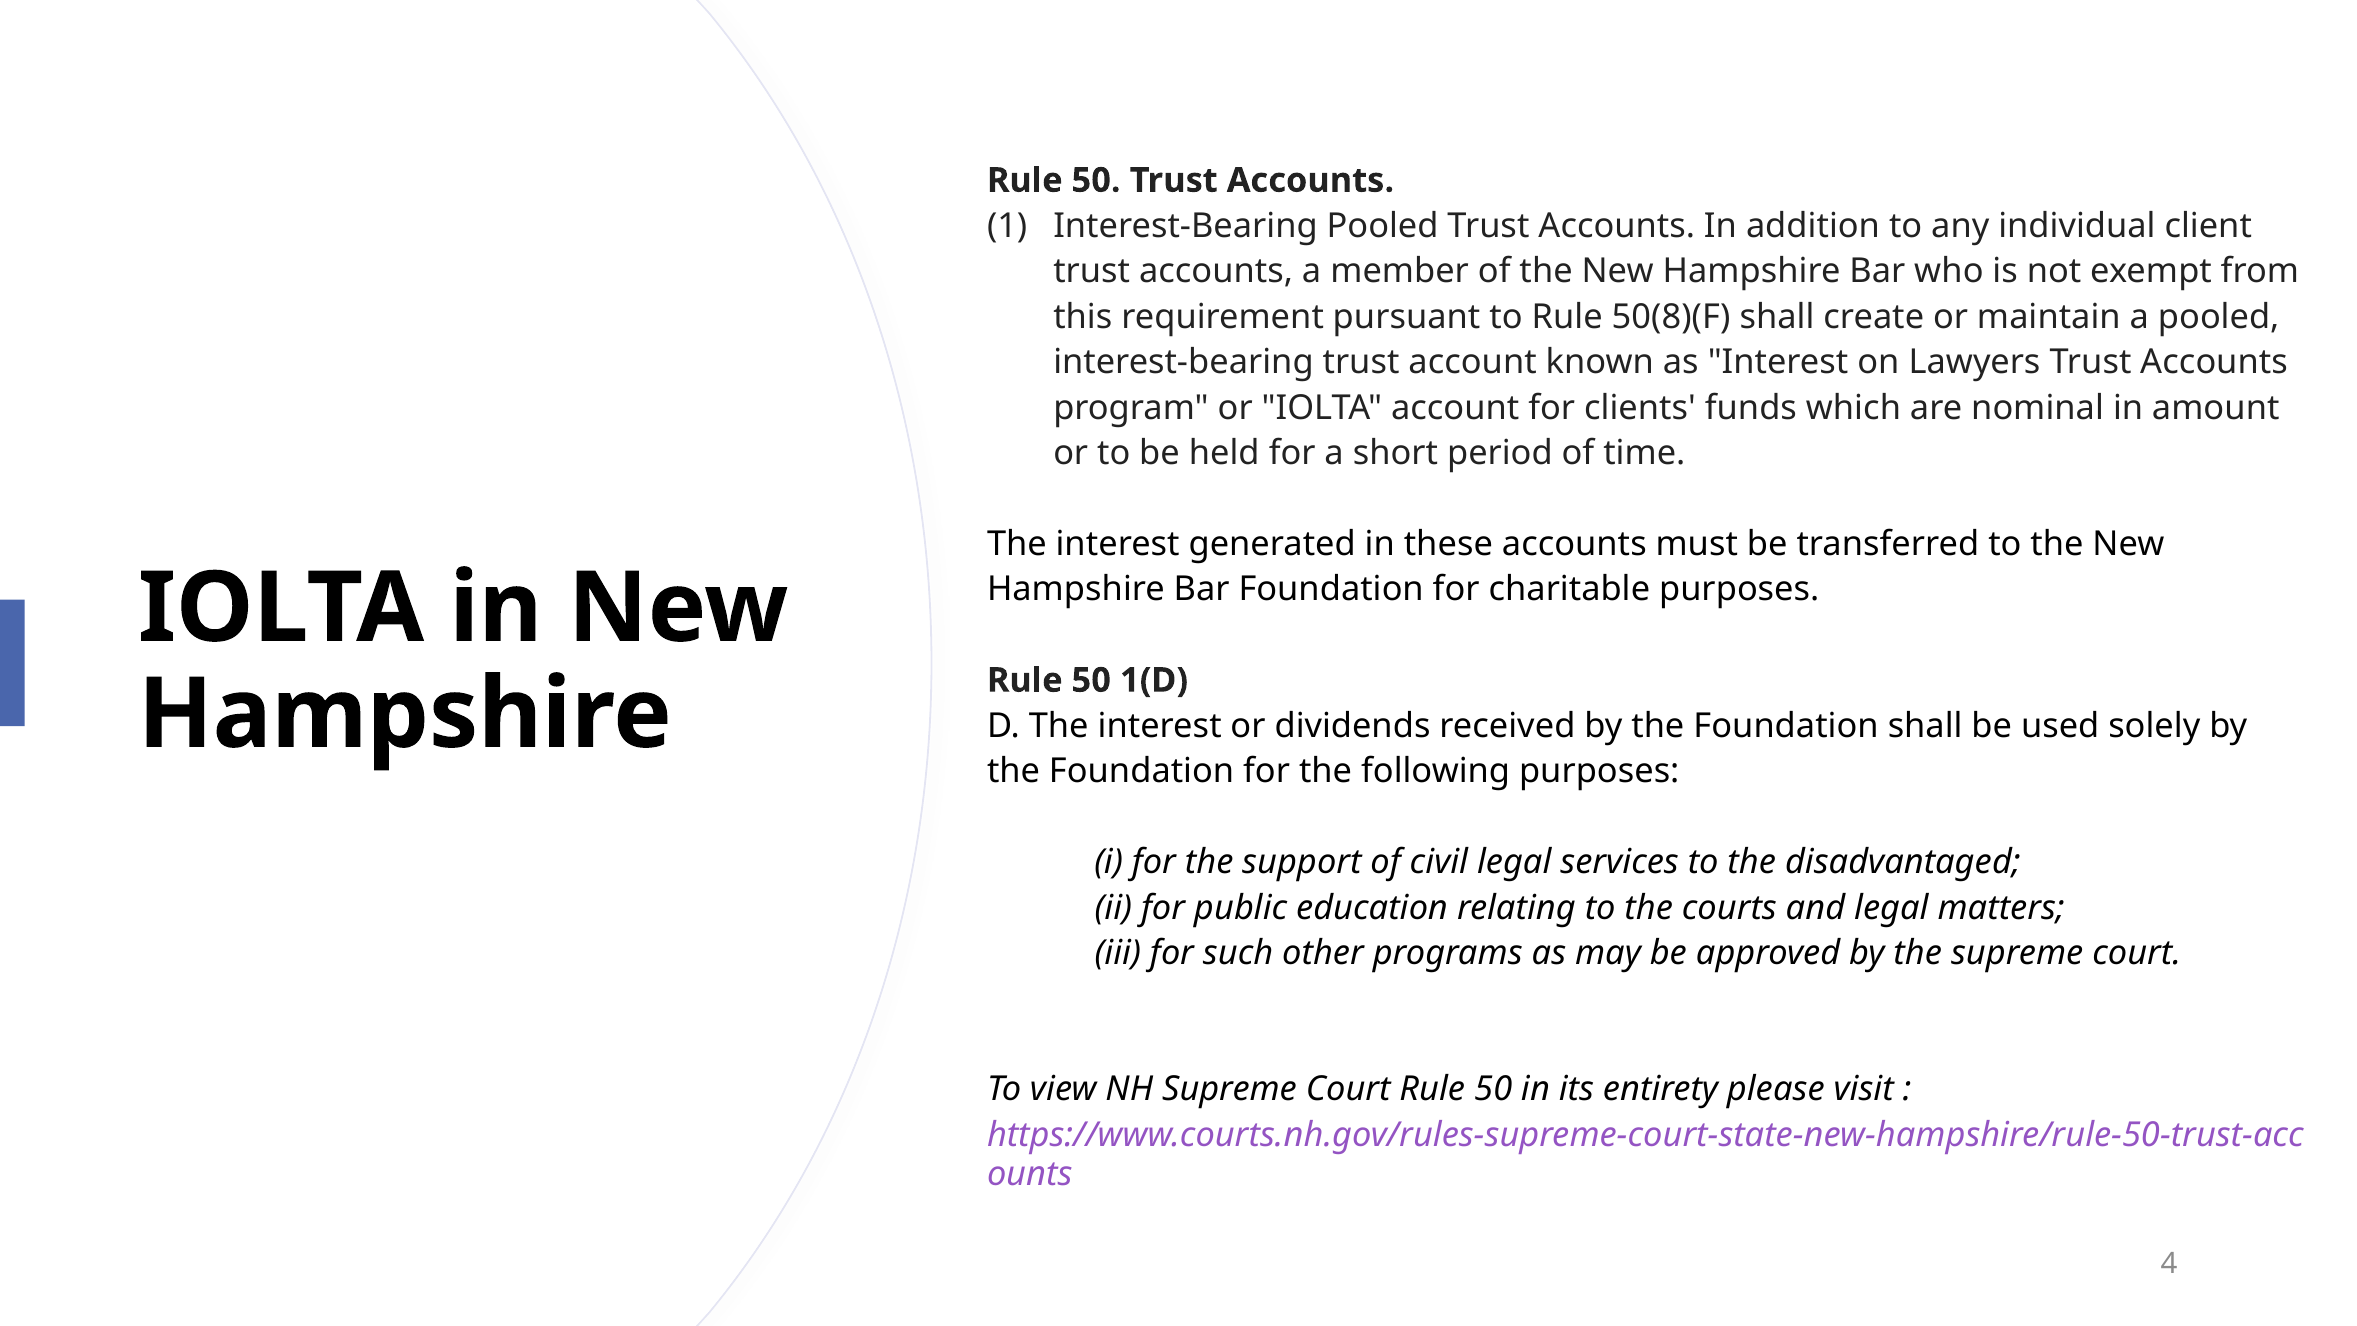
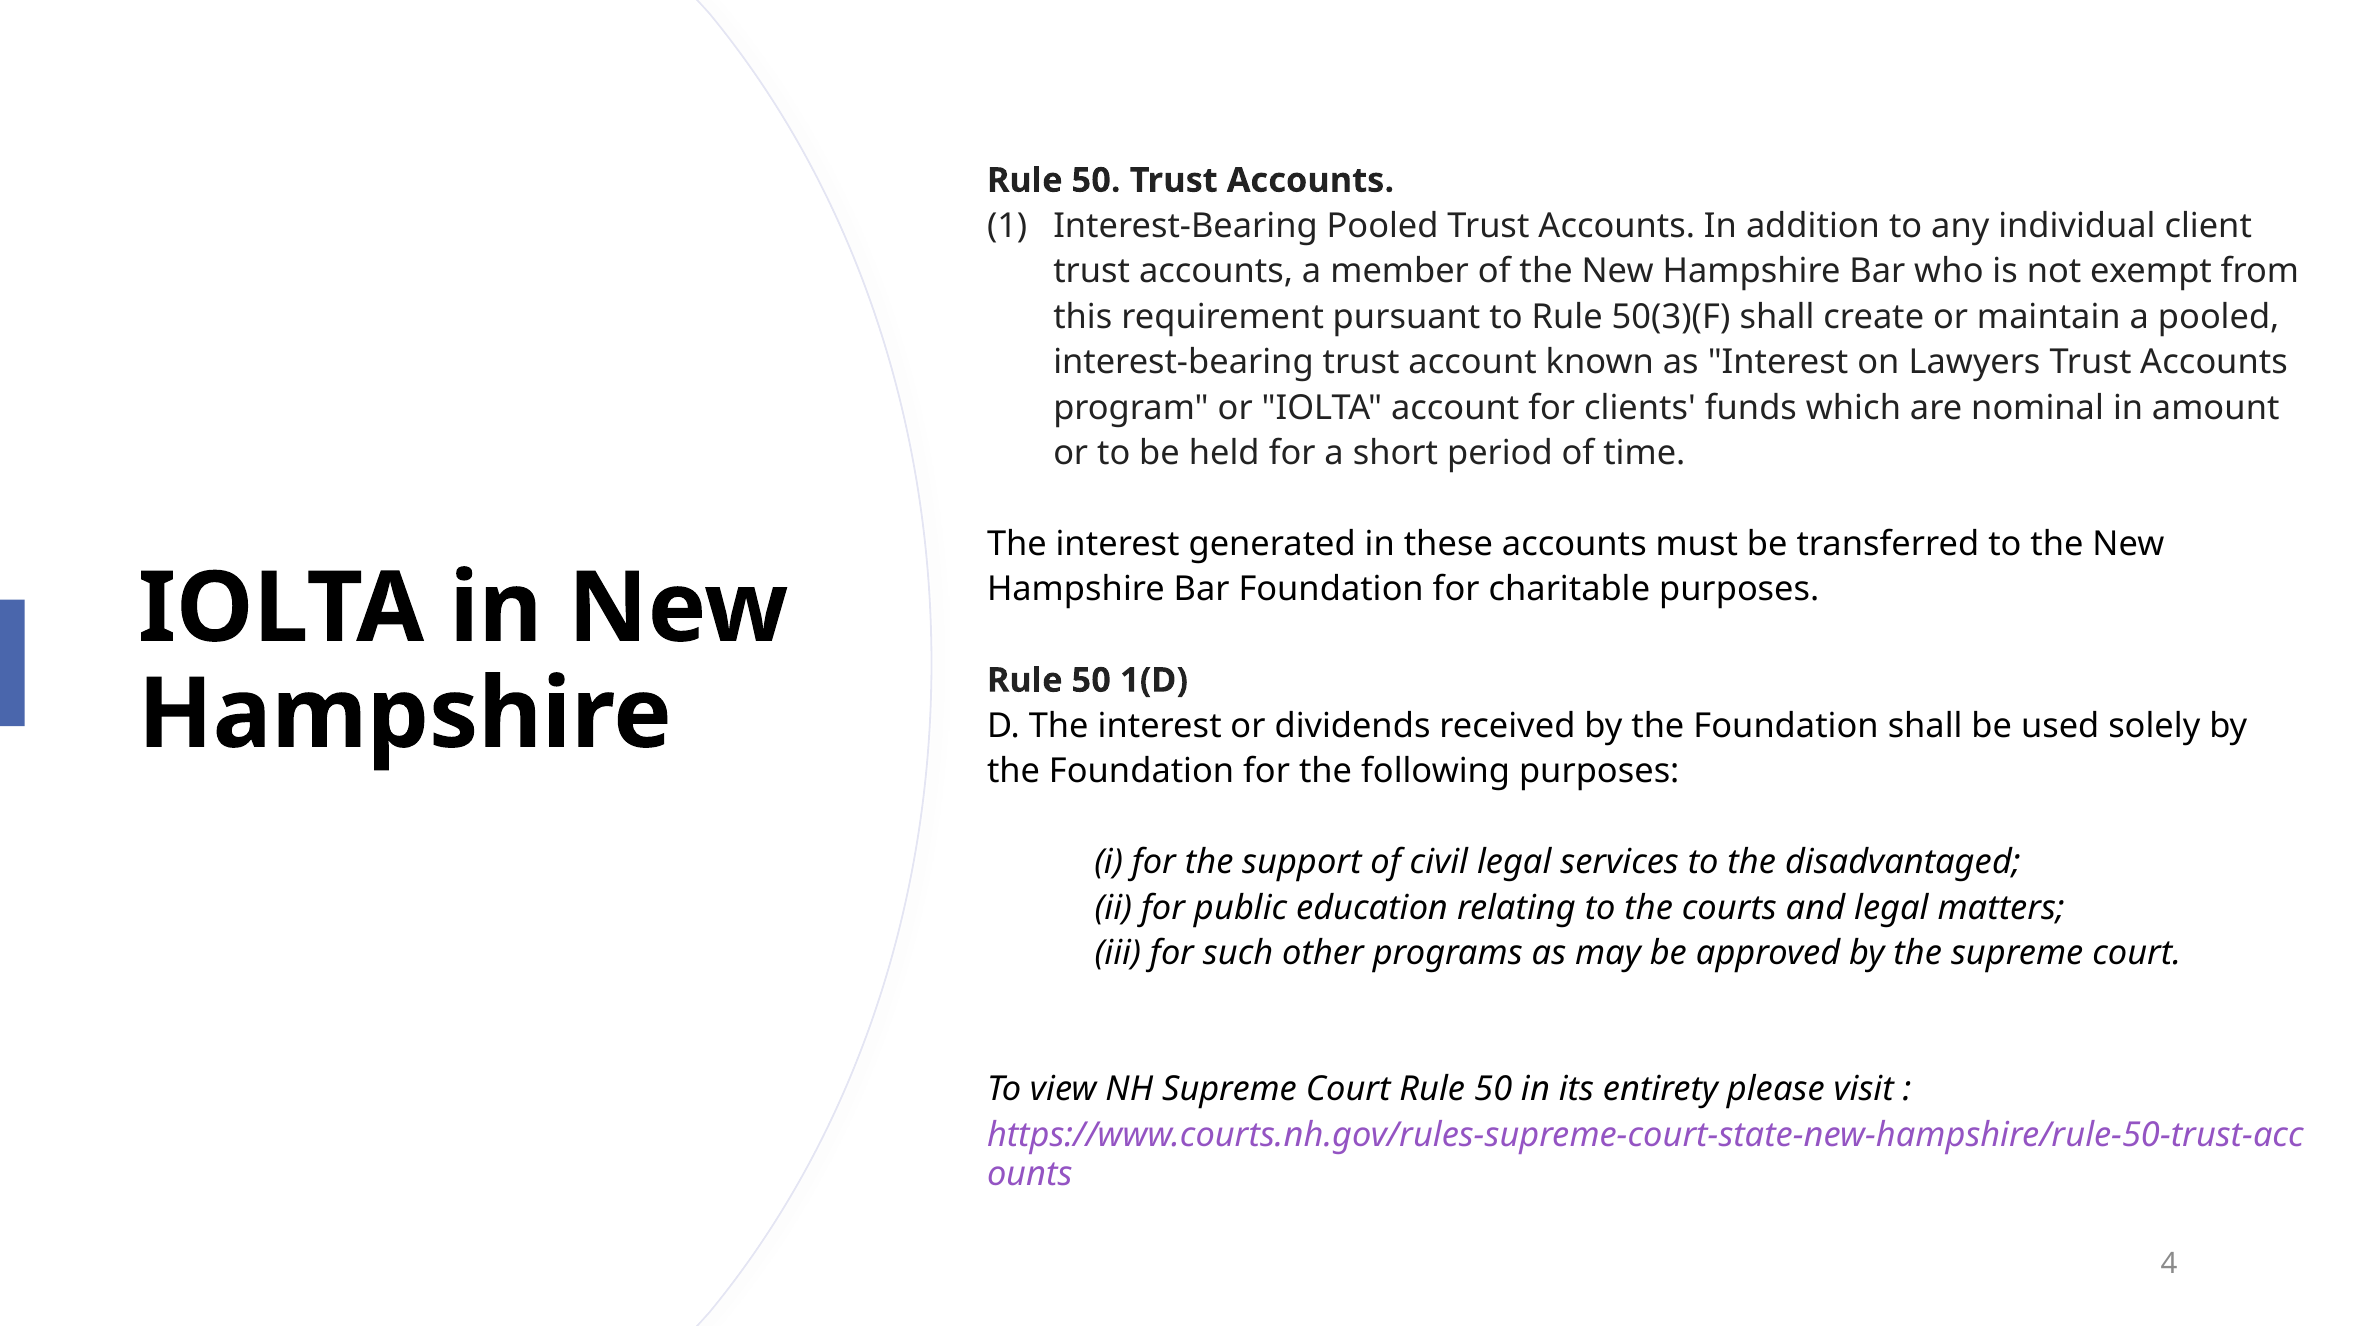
50(8)(F: 50(8)(F -> 50(3)(F
